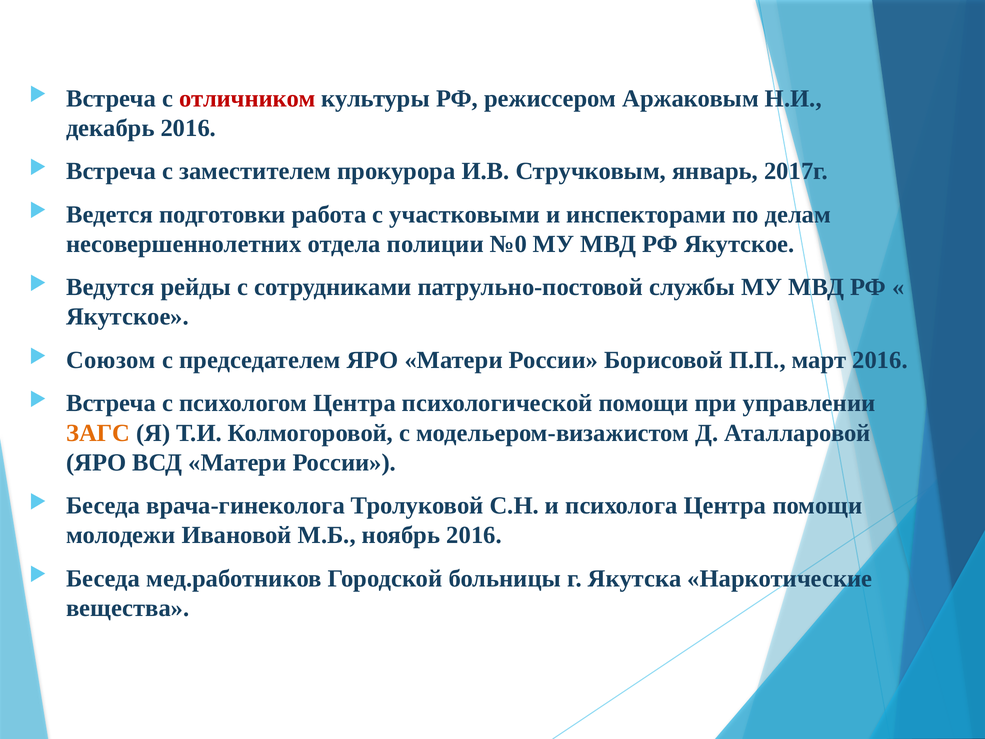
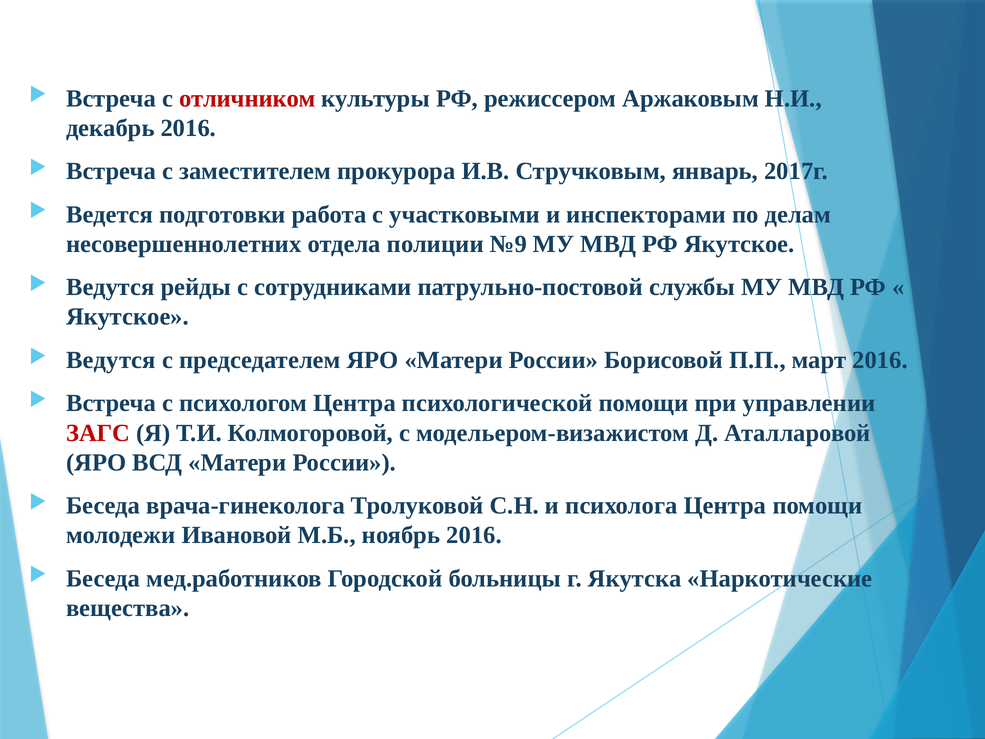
№0: №0 -> №9
Союзом at (111, 360): Союзом -> Ведутся
ЗАГС colour: orange -> red
